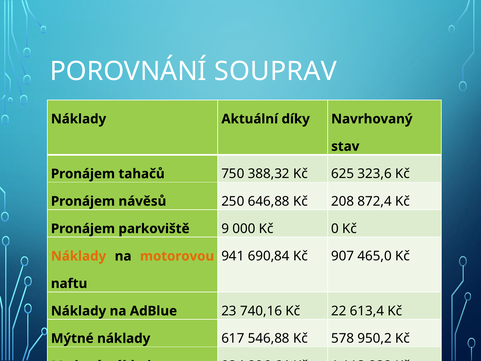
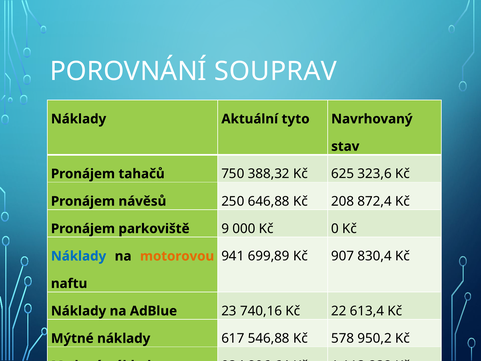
díky: díky -> tyto
690,84: 690,84 -> 699,89
465,0: 465,0 -> 830,4
Náklady at (79, 256) colour: orange -> blue
